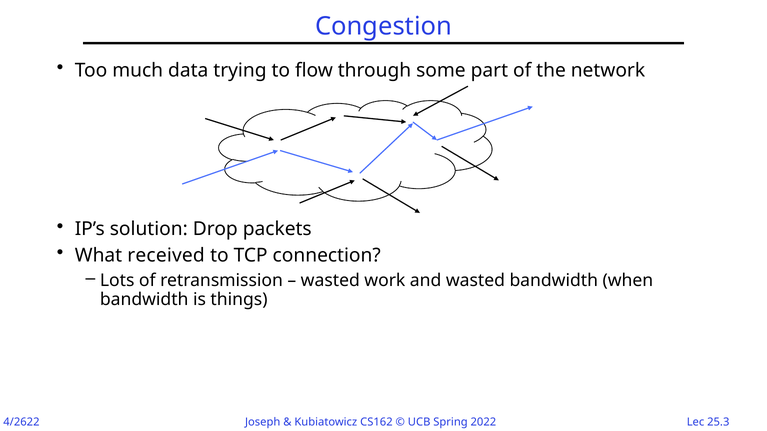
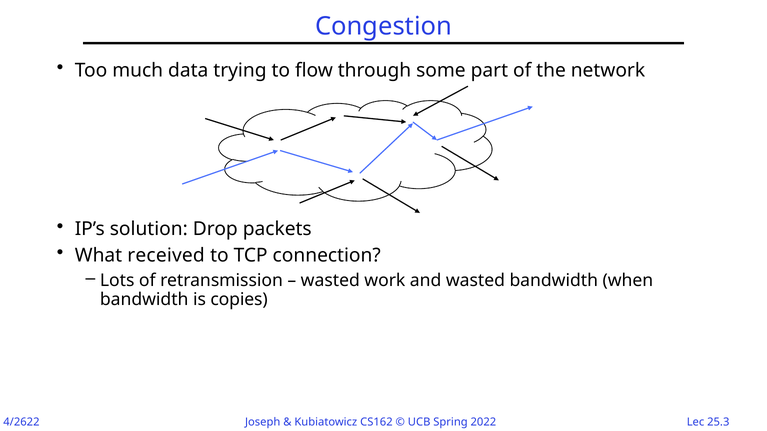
things: things -> copies
